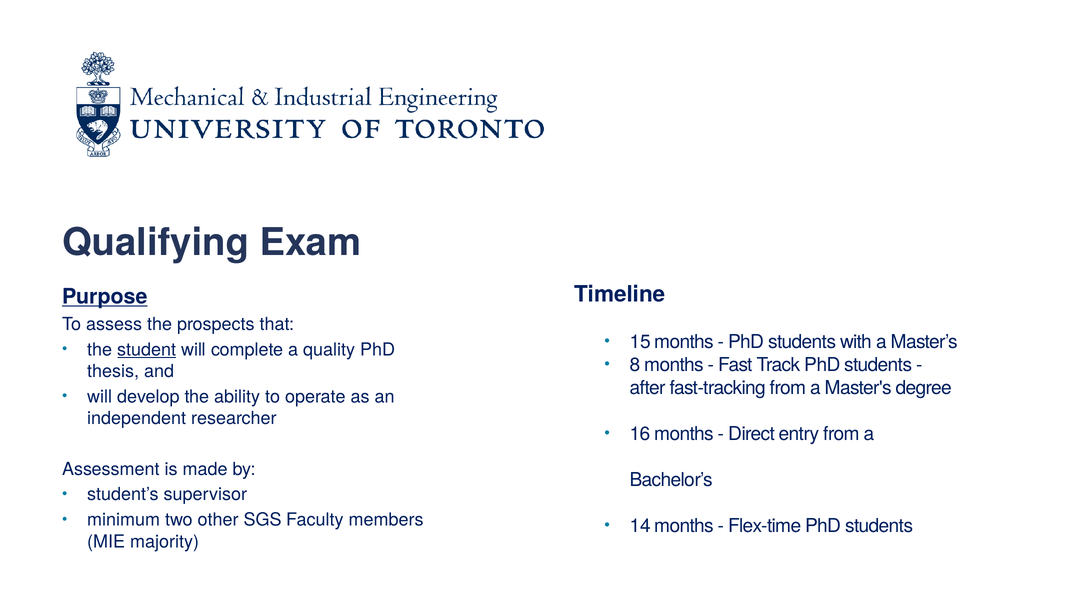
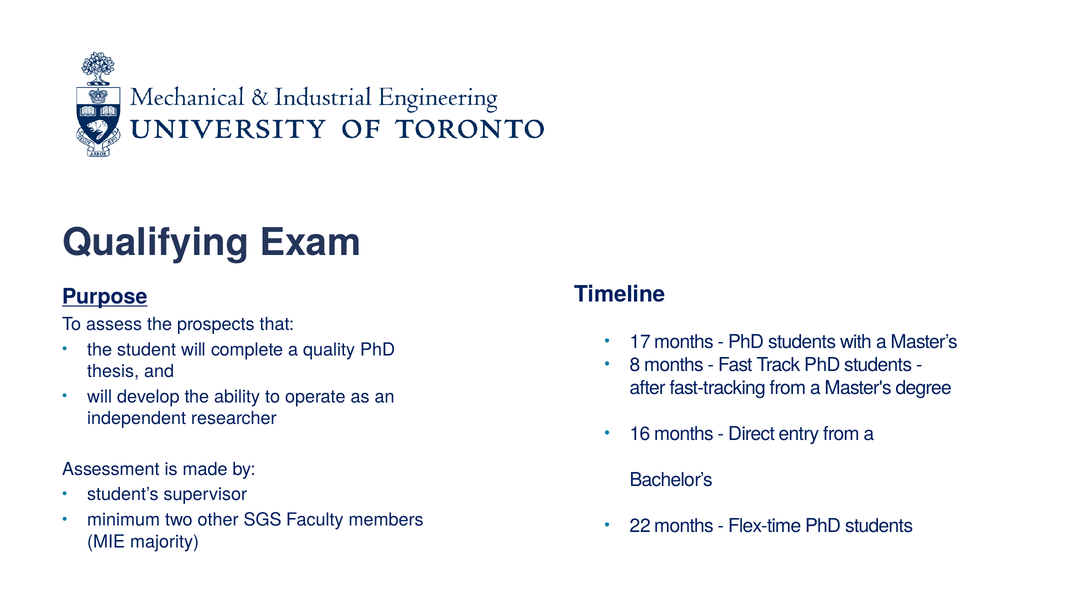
15: 15 -> 17
student underline: present -> none
14: 14 -> 22
